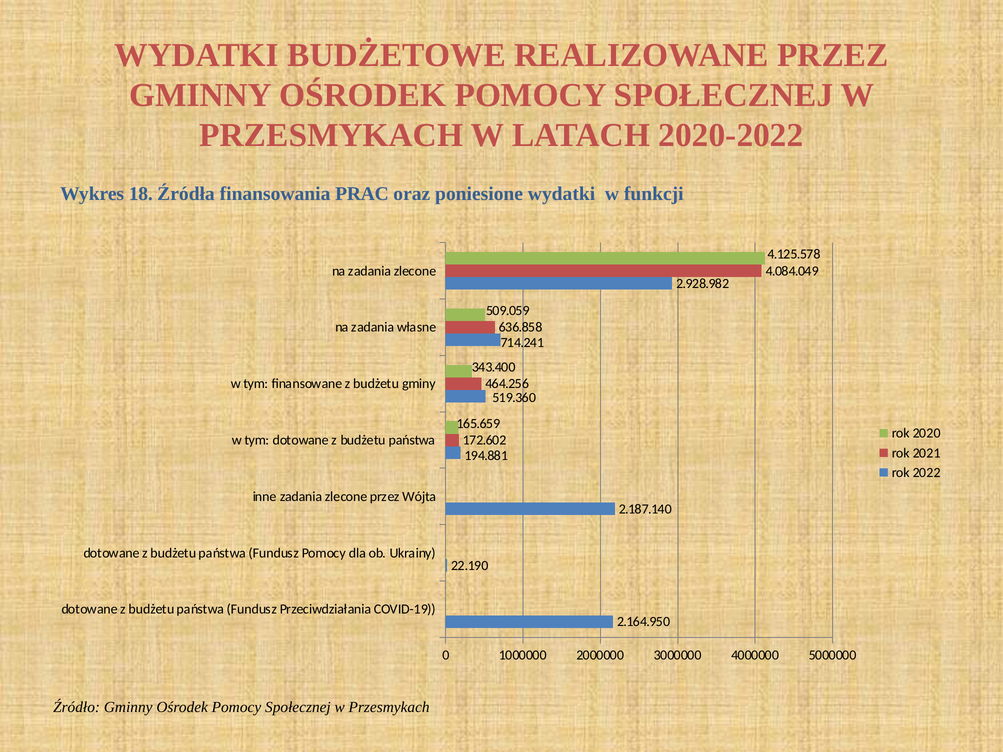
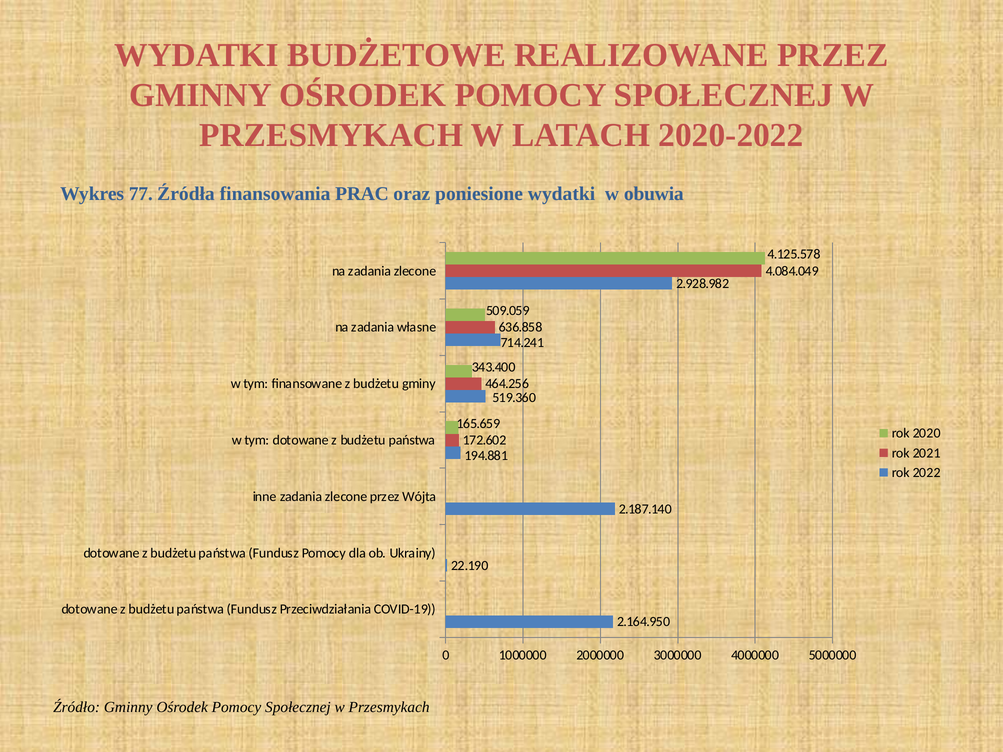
18: 18 -> 77
funkcji: funkcji -> obuwia
